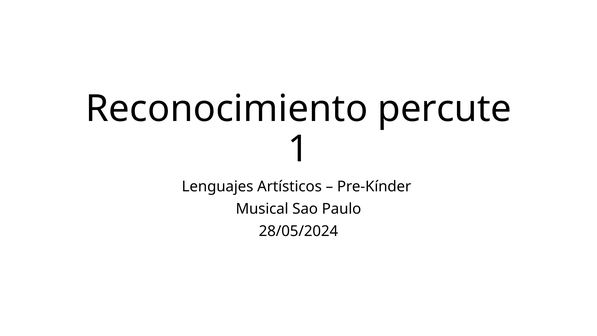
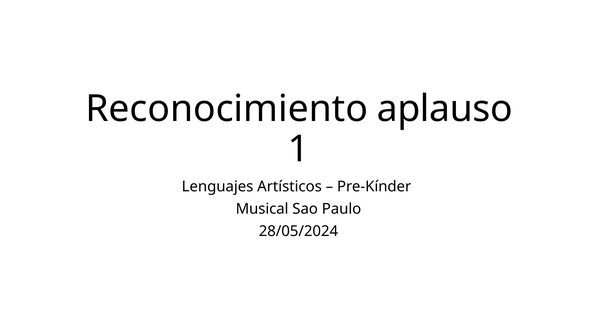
percute: percute -> aplauso
